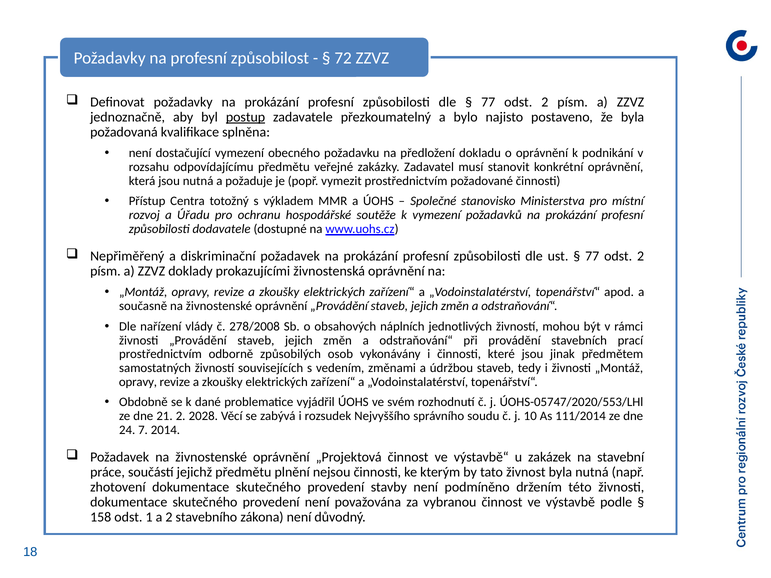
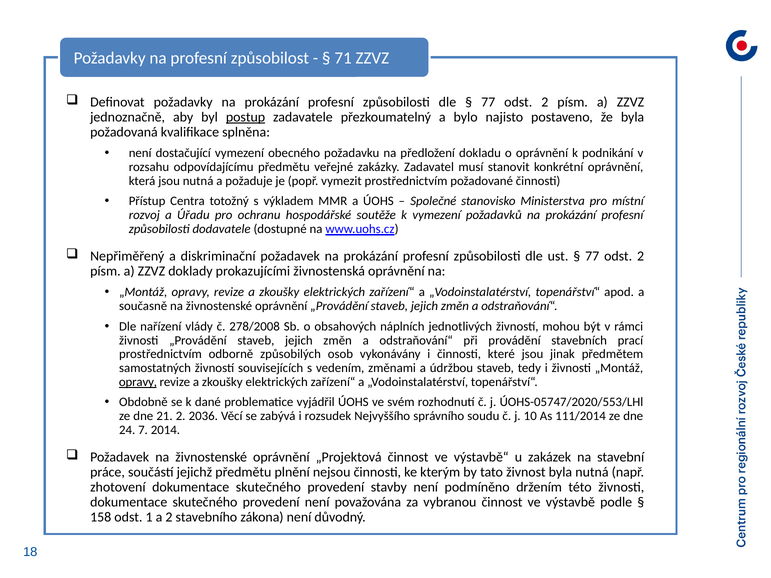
72: 72 -> 71
opravy at (138, 382) underline: none -> present
2028: 2028 -> 2036
